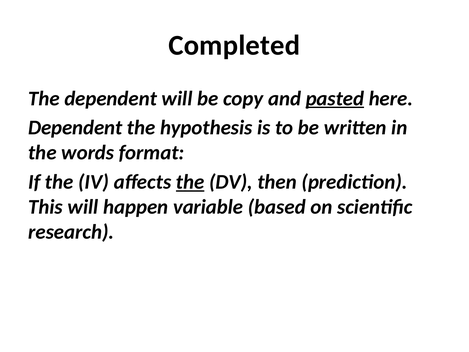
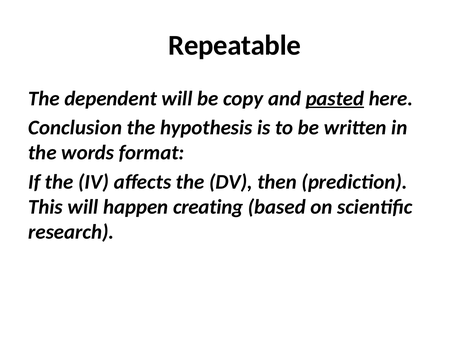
Completed: Completed -> Repeatable
Dependent at (75, 128): Dependent -> Conclusion
the at (190, 182) underline: present -> none
variable: variable -> creating
